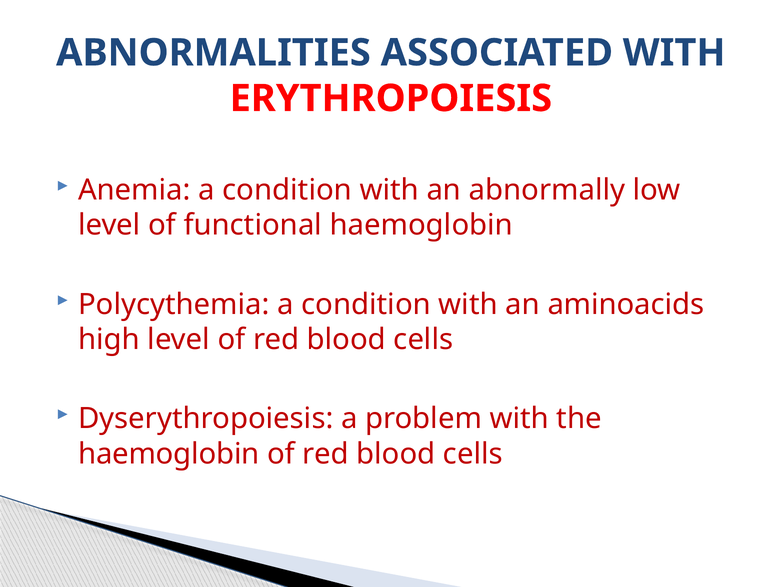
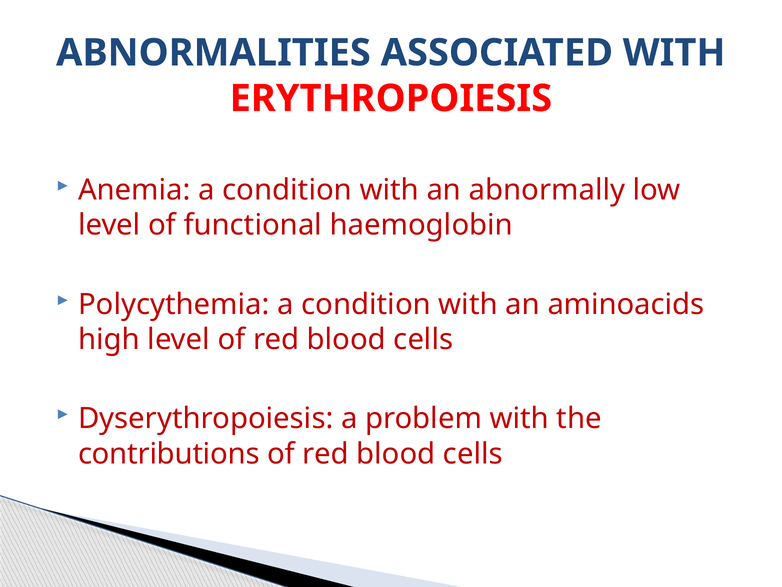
haemoglobin at (169, 454): haemoglobin -> contributions
